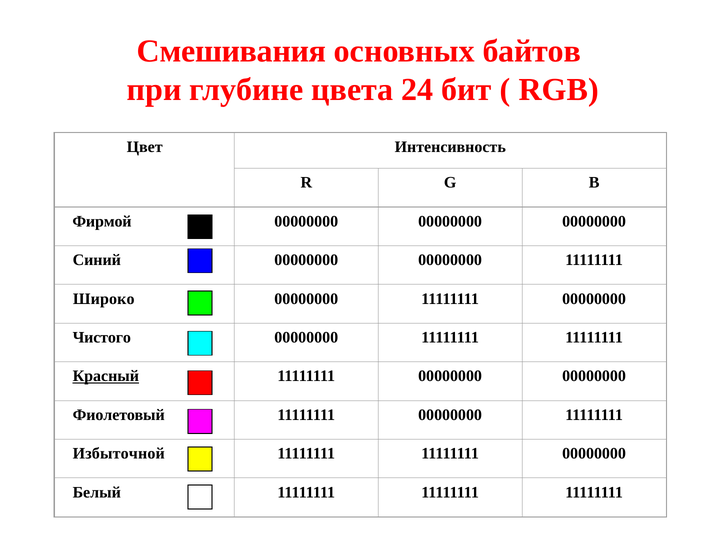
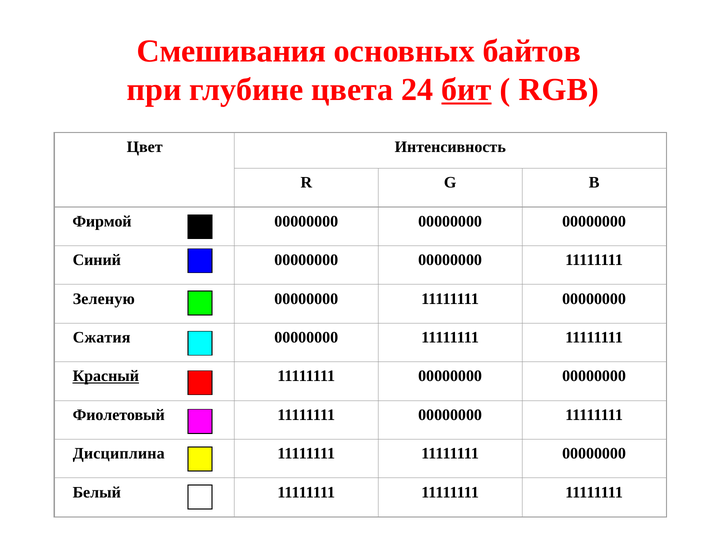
бит underline: none -> present
Широко: Широко -> Зеленую
Чистого: Чистого -> Сжатия
Избыточной: Избыточной -> Дисциплина
